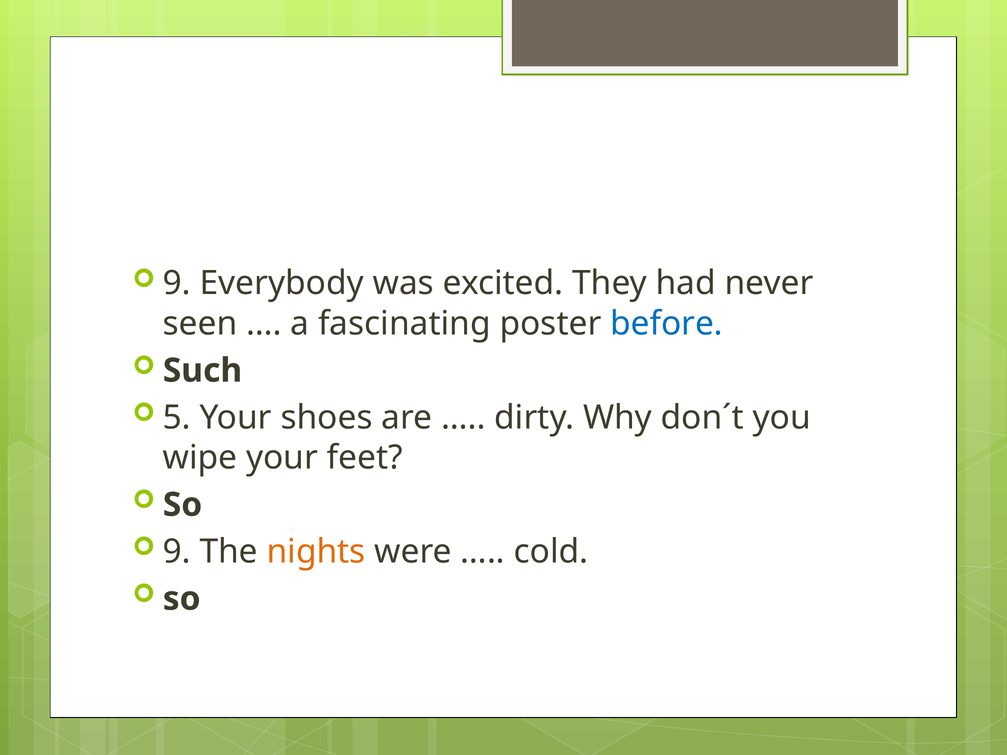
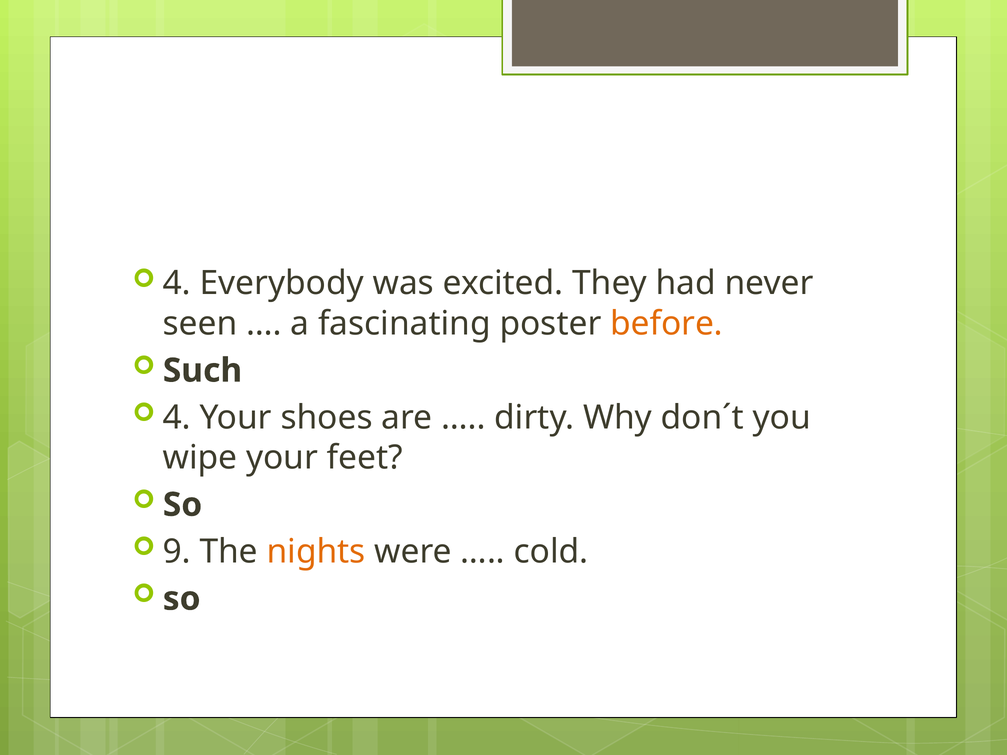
9 at (177, 283): 9 -> 4
before colour: blue -> orange
5 at (177, 418): 5 -> 4
